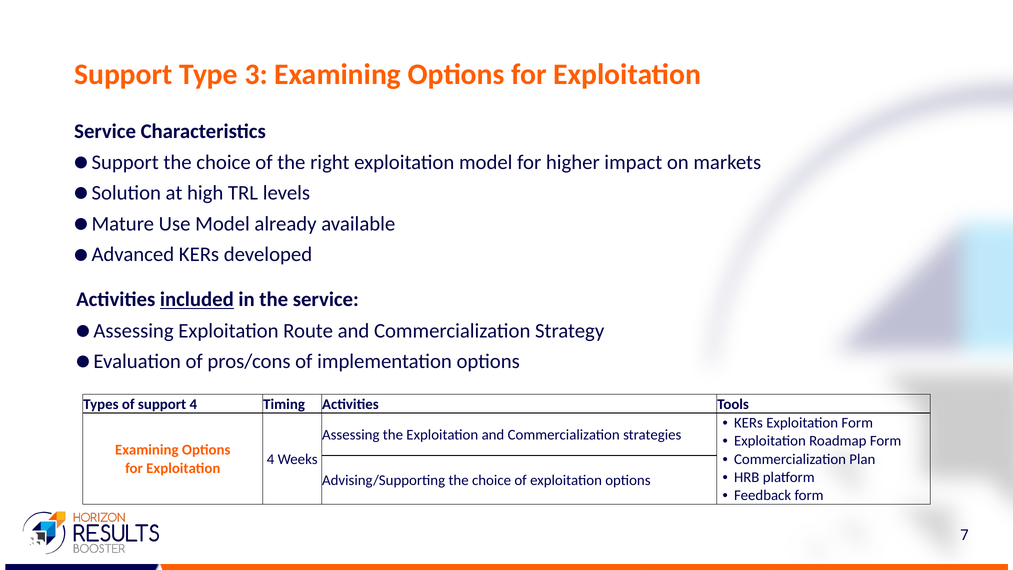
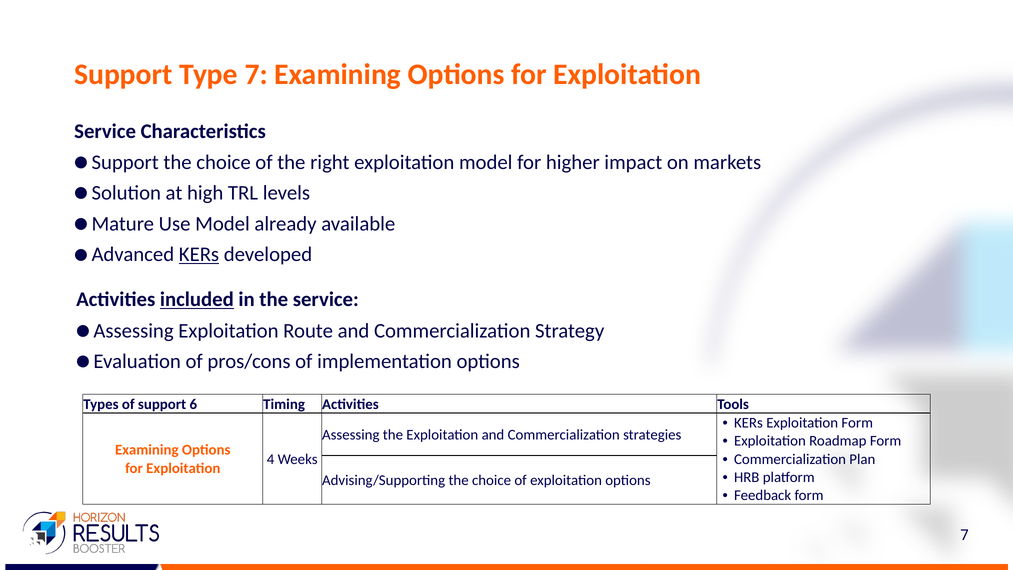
Type 3: 3 -> 7
KERs at (199, 255) underline: none -> present
support 4: 4 -> 6
